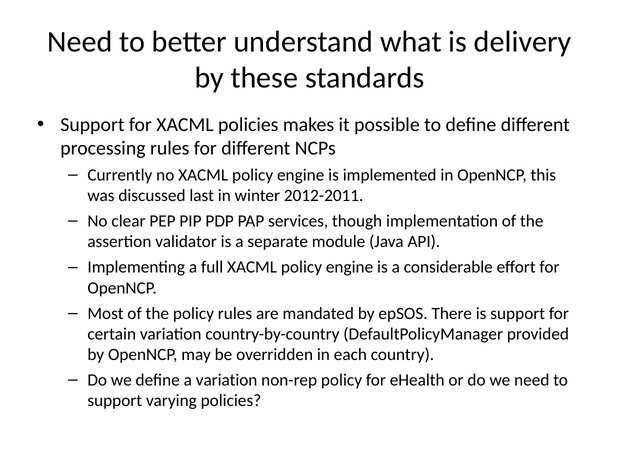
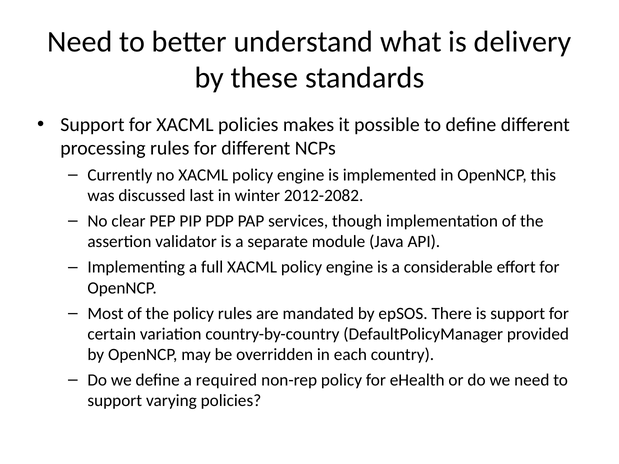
2012-2011: 2012-2011 -> 2012-2082
a variation: variation -> required
